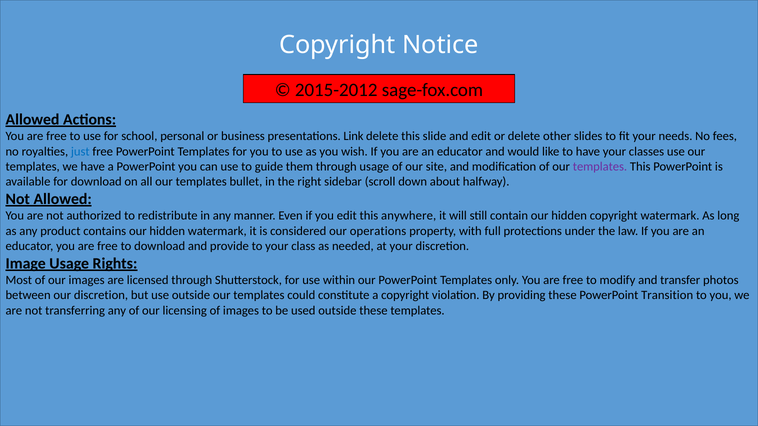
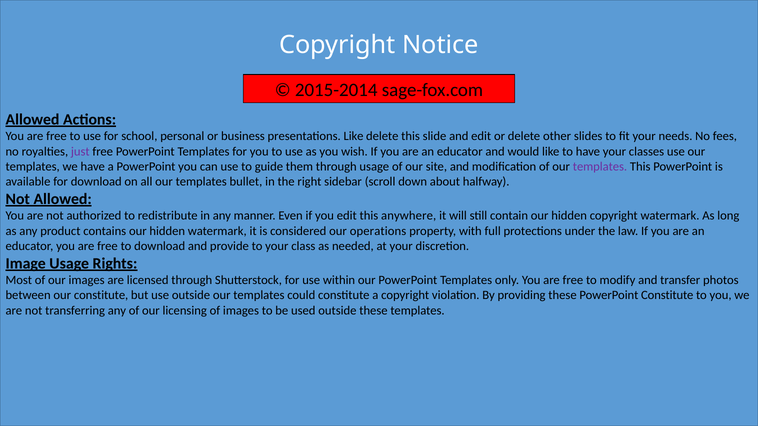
2015-2012: 2015-2012 -> 2015-2014
presentations Link: Link -> Like
just colour: blue -> purple
our discretion: discretion -> constitute
PowerPoint Transition: Transition -> Constitute
